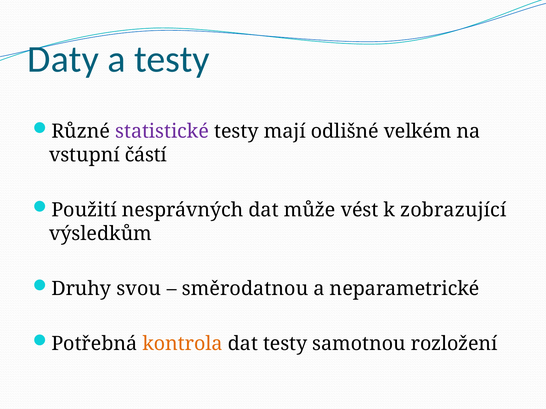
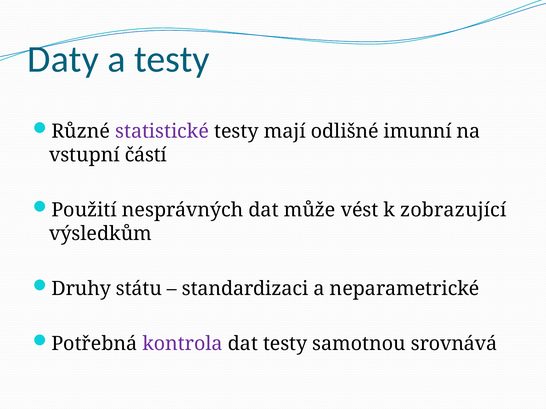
velkém: velkém -> imunní
svou: svou -> státu
směrodatnou: směrodatnou -> standardizaci
kontrola colour: orange -> purple
rozložení: rozložení -> srovnává
